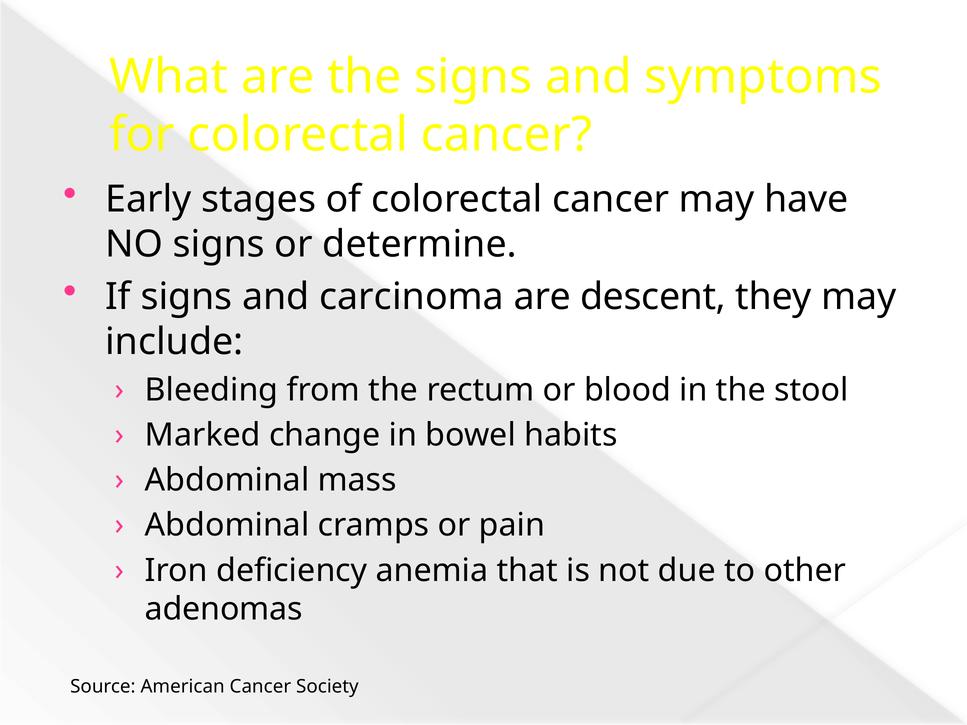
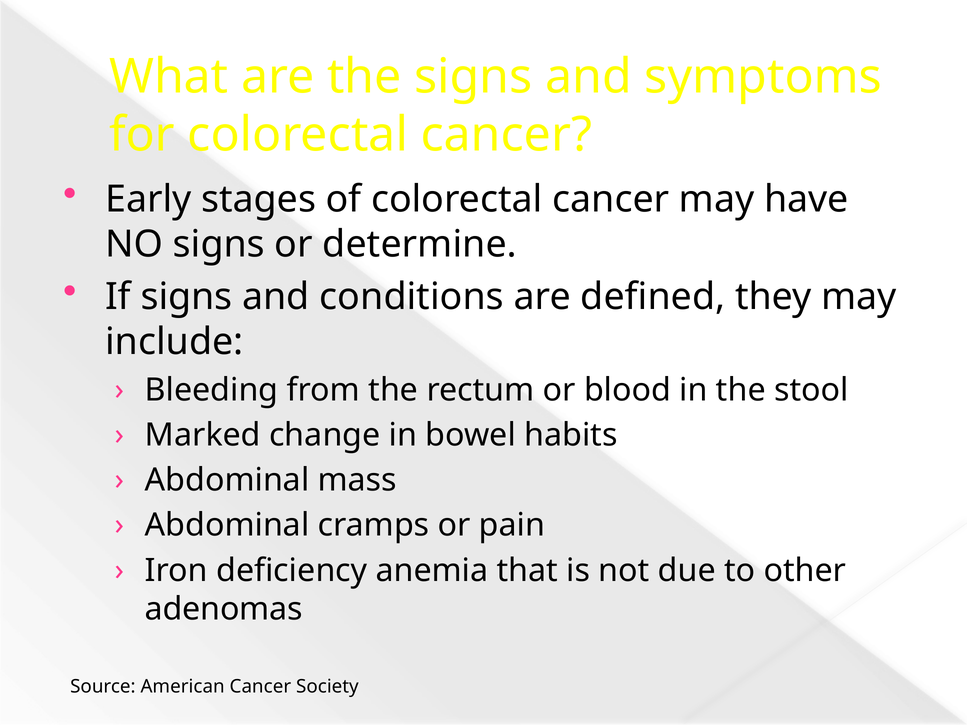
carcinoma: carcinoma -> conditions
descent: descent -> defined
